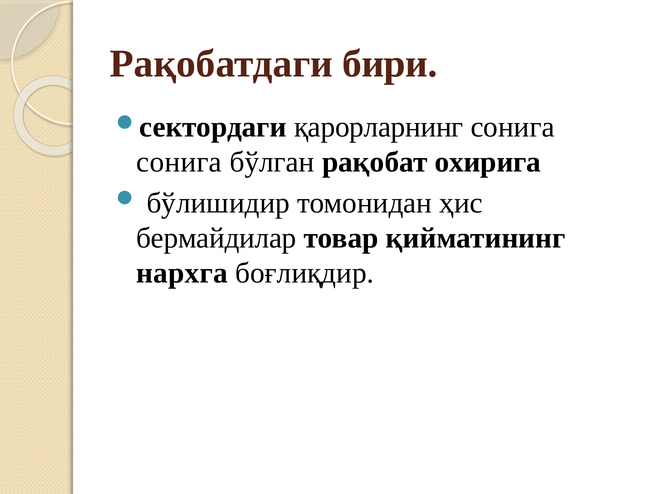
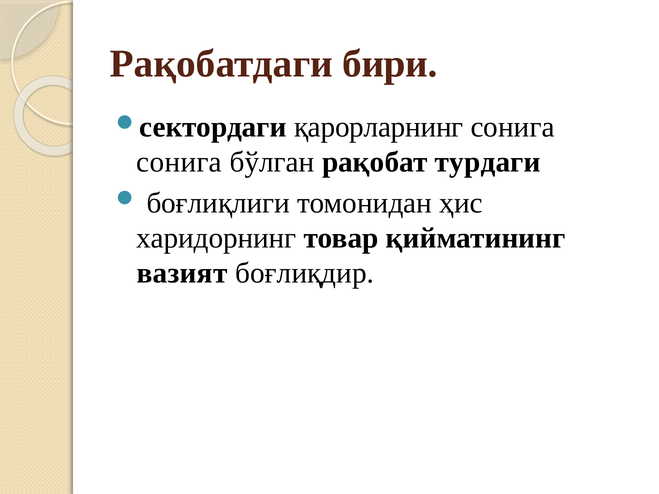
охирига: охирига -> турдаги
бўлишидир: бўлишидир -> боғлиқлиги
бермайдилар: бермайдилар -> харидорнинг
нархга: нархга -> вазият
